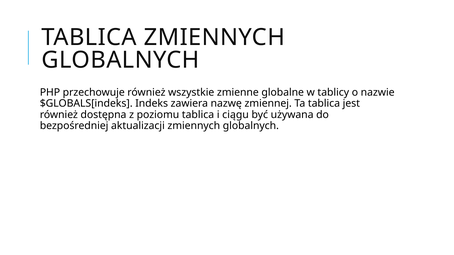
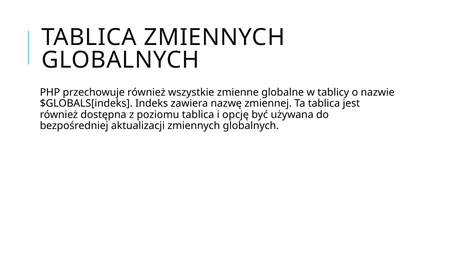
ciągu: ciągu -> opcję
